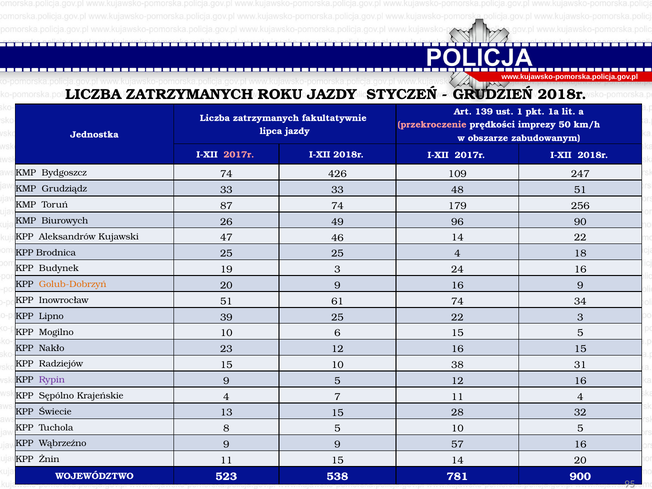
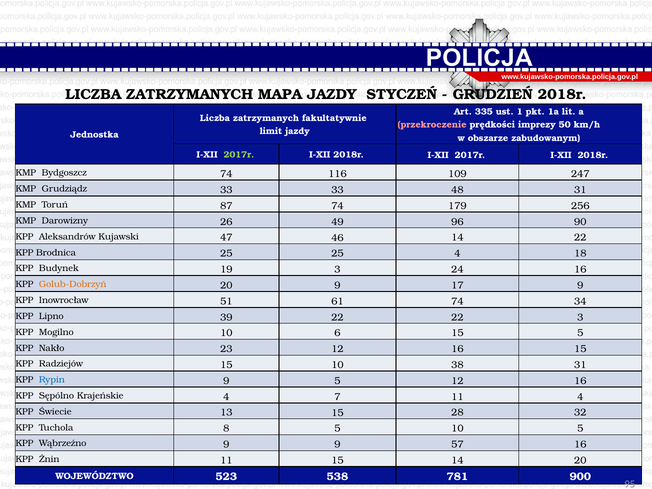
ROKU: ROKU -> MAPA
139: 139 -> 335
lipca: lipca -> limit
2017r at (239, 155) colour: pink -> light green
426: 426 -> 116
48 51: 51 -> 31
Biurowych: Biurowych -> Darowizny
9 16: 16 -> 17
39 25: 25 -> 22
Rypin colour: purple -> blue
